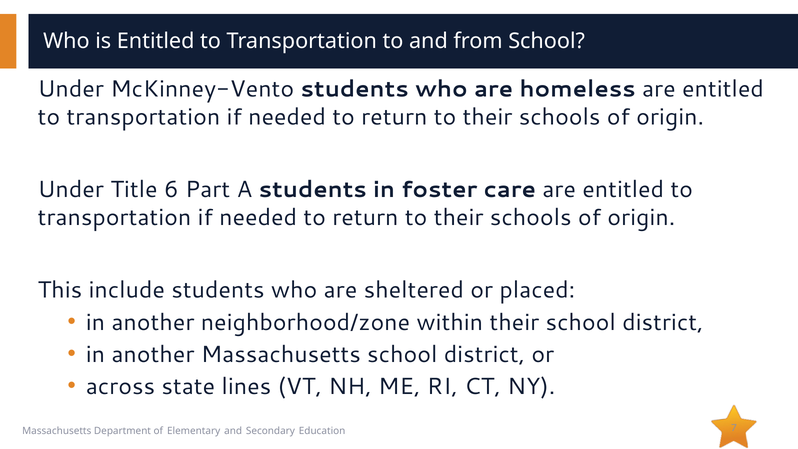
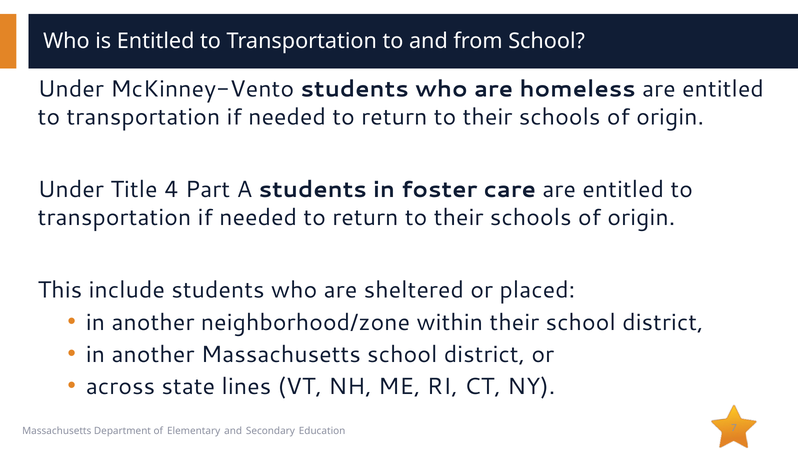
6: 6 -> 4
